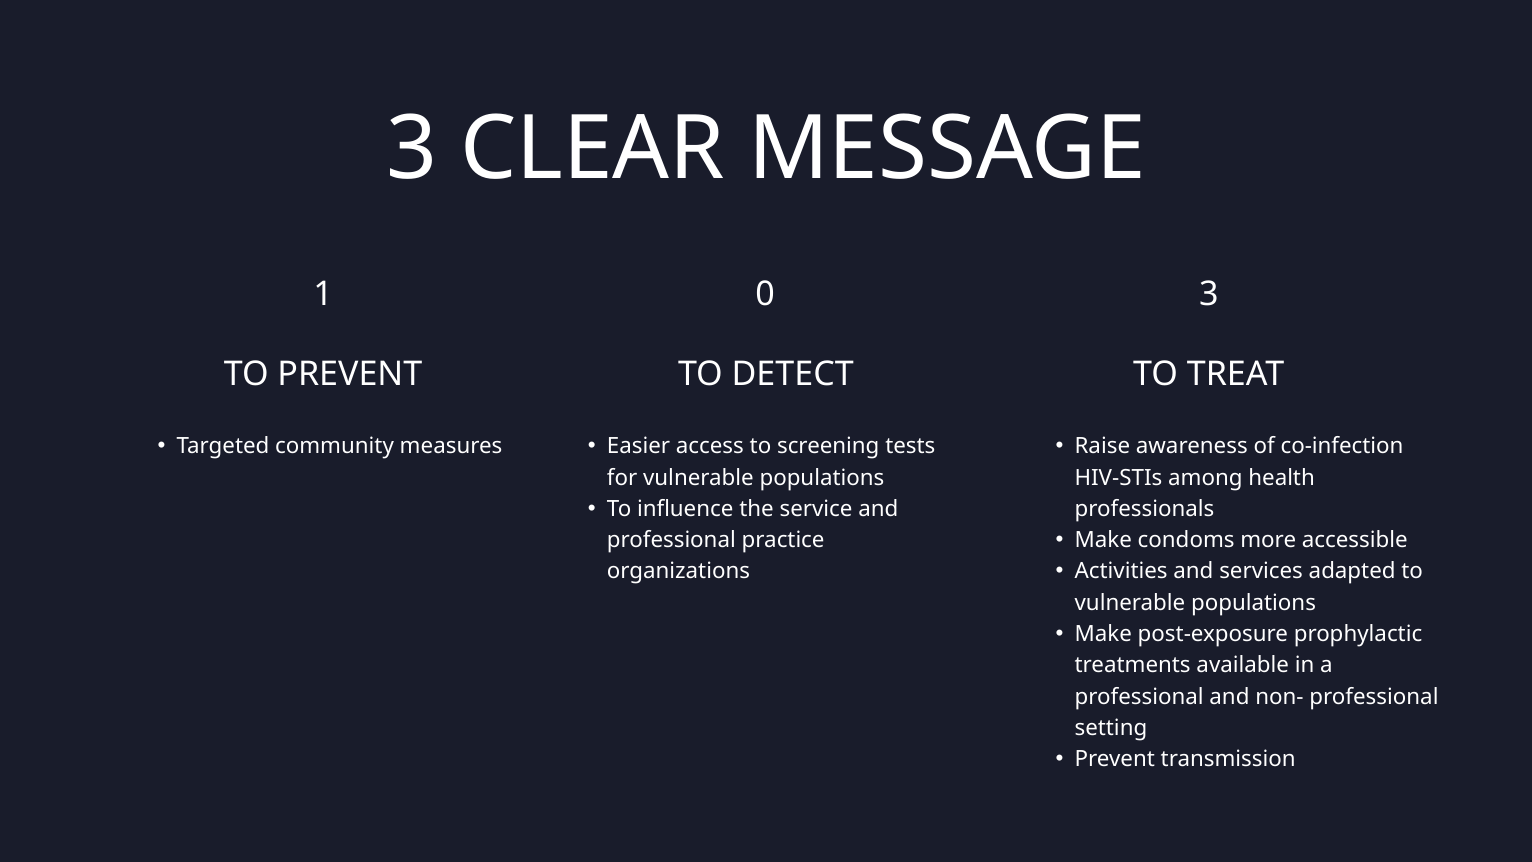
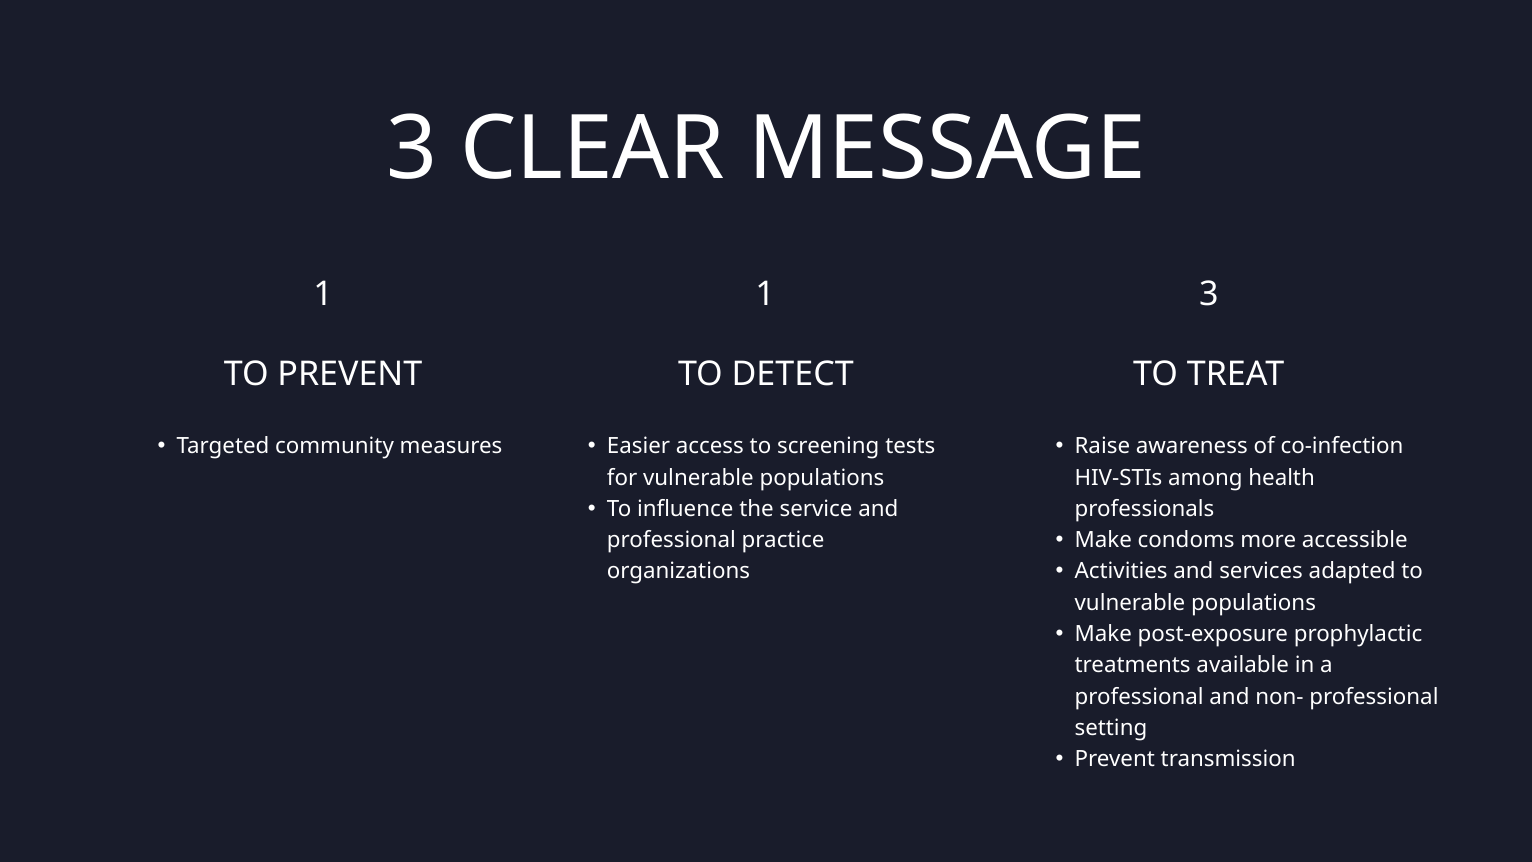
1 0: 0 -> 1
